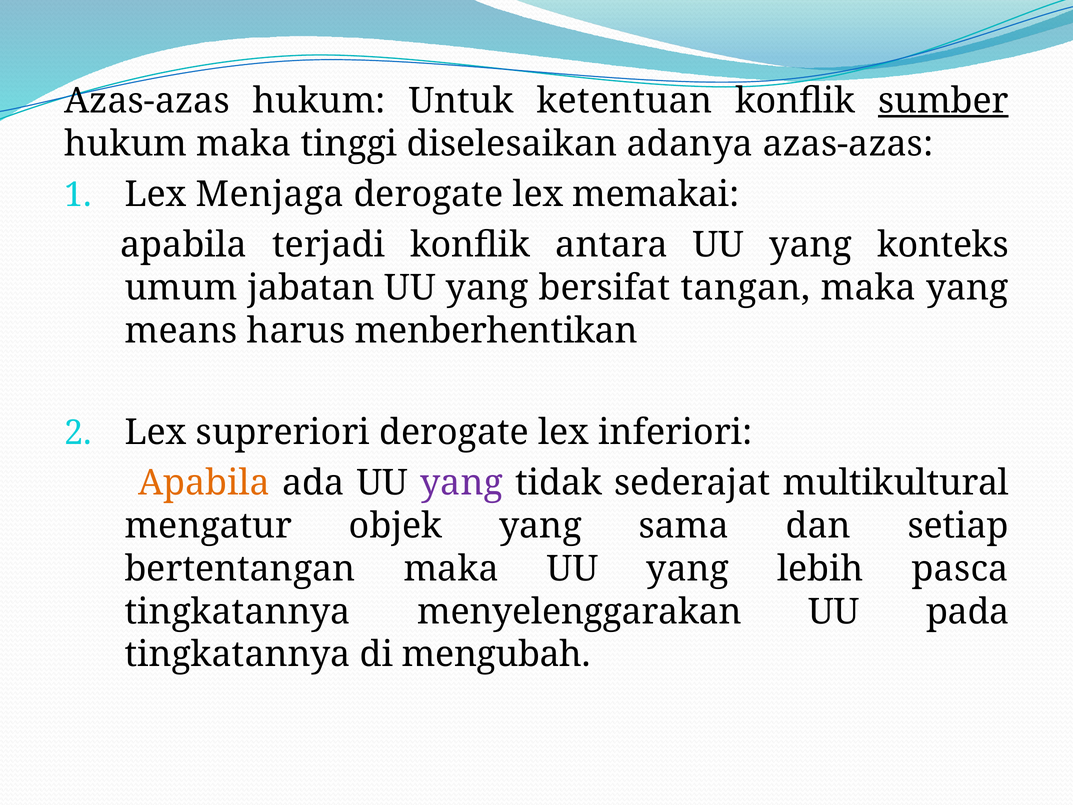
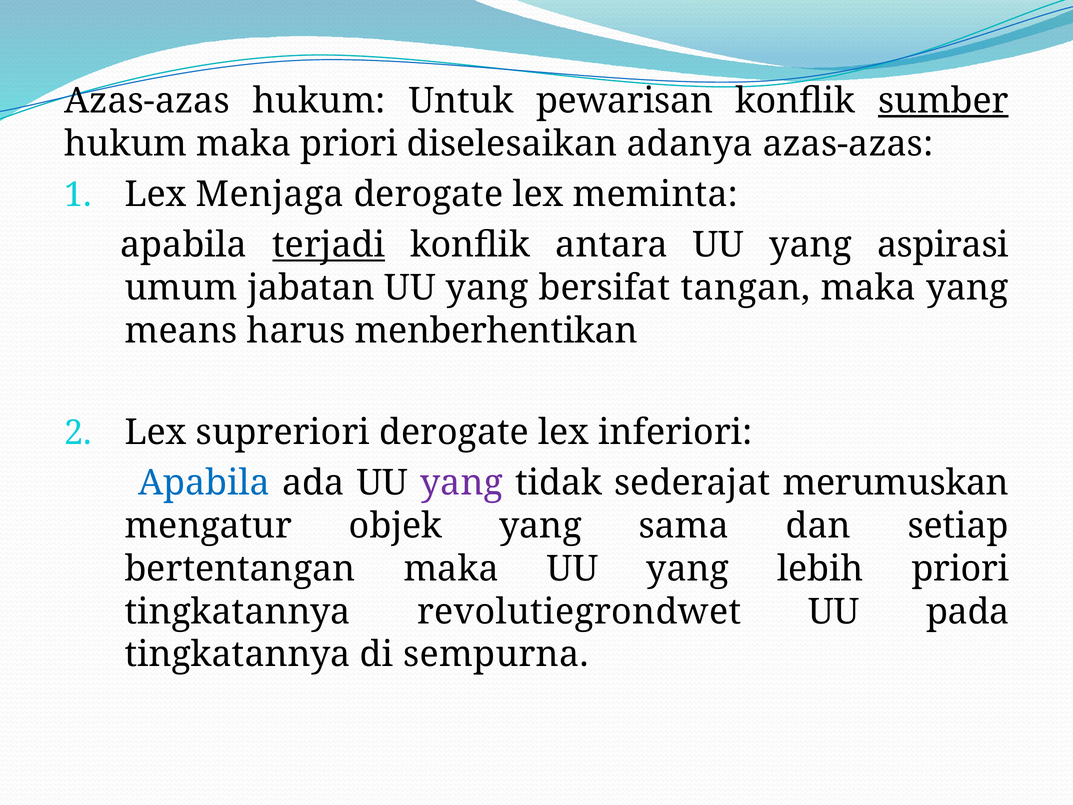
ketentuan: ketentuan -> pewarisan
maka tinggi: tinggi -> priori
memakai: memakai -> meminta
terjadi underline: none -> present
konteks: konteks -> aspirasi
Apabila at (204, 483) colour: orange -> blue
multikultural: multikultural -> merumuskan
lebih pasca: pasca -> priori
menyelenggarakan: menyelenggarakan -> revolutiegrondwet
mengubah: mengubah -> sempurna
